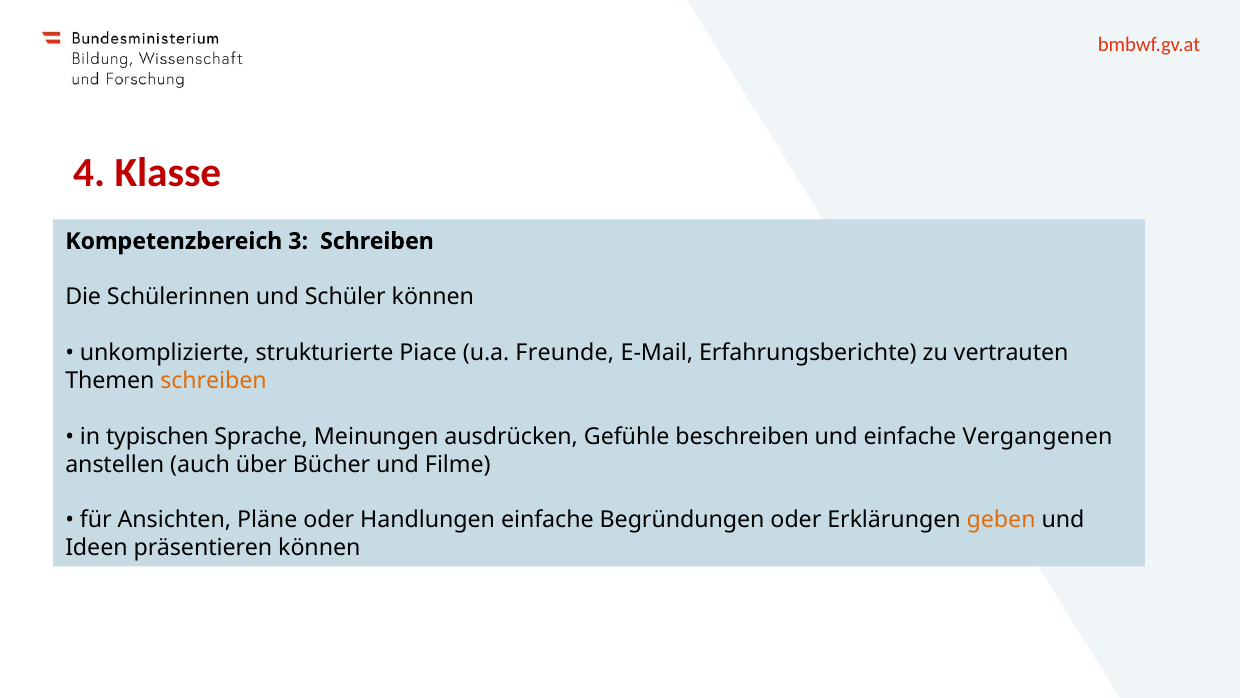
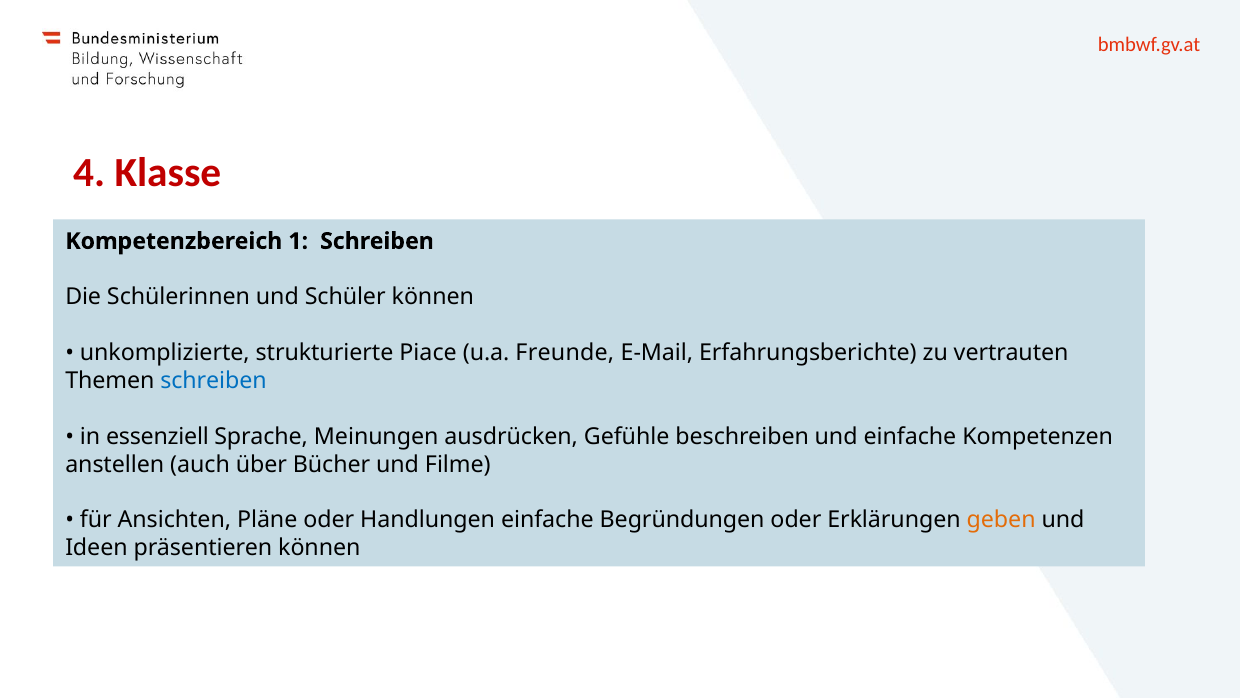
3: 3 -> 1
schreiben at (213, 380) colour: orange -> blue
typischen: typischen -> essenziell
Vergangenen: Vergangenen -> Kompetenzen
